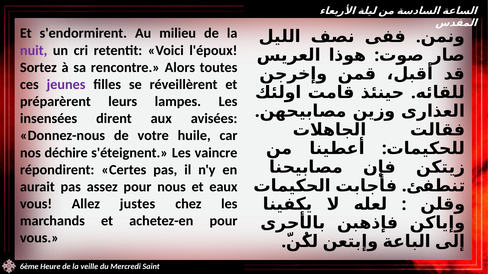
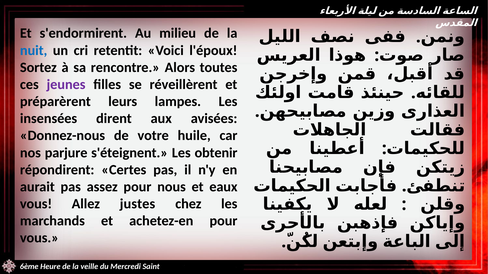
nuit colour: purple -> blue
déchire: déchire -> parjure
vaincre: vaincre -> obtenir
